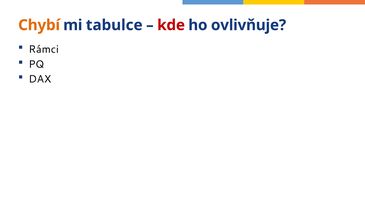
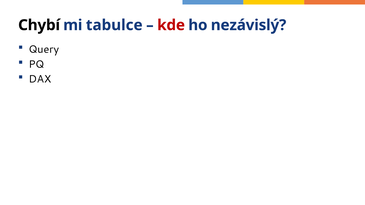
Chybí colour: orange -> black
ovlivňuje: ovlivňuje -> nezávislý
Rámci: Rámci -> Query
